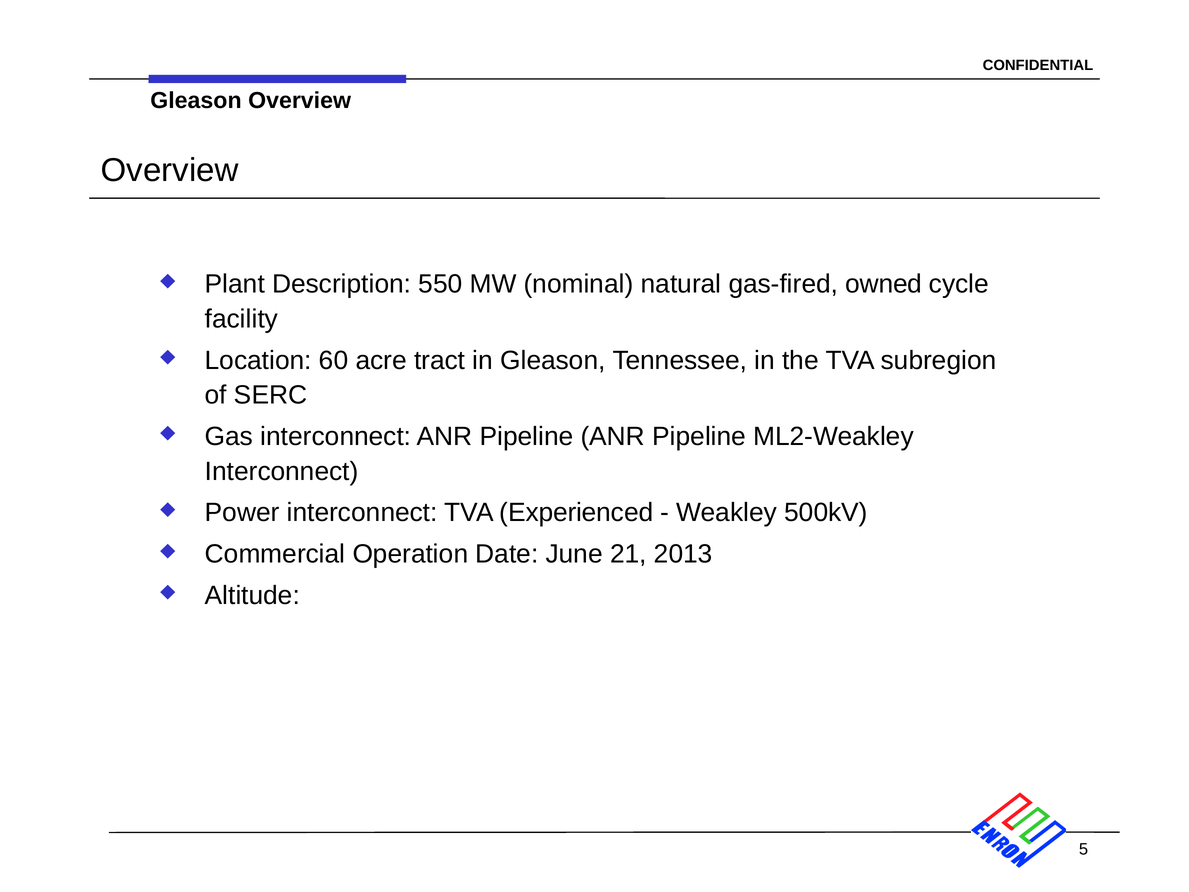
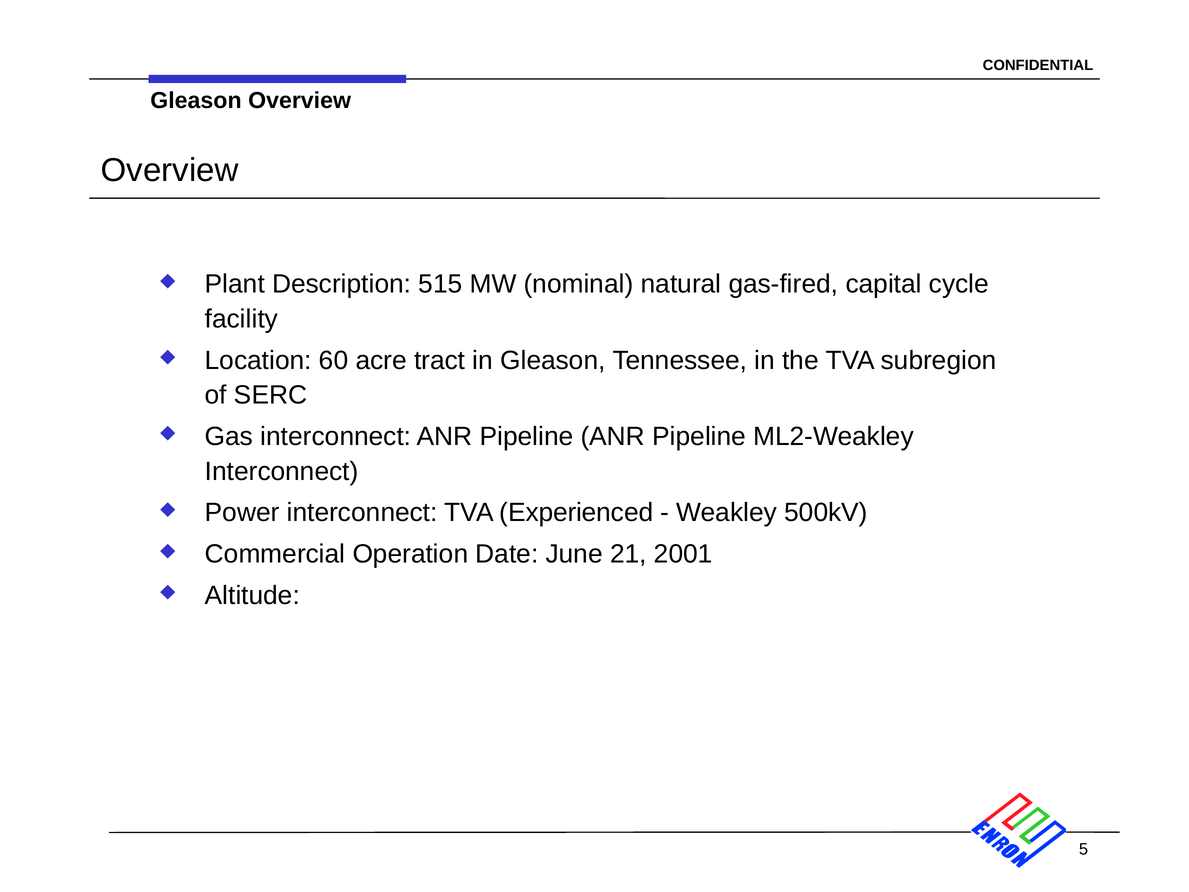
550: 550 -> 515
owned: owned -> capital
2013: 2013 -> 2001
